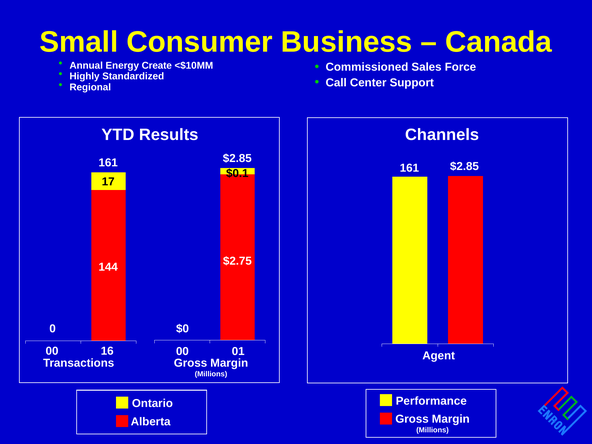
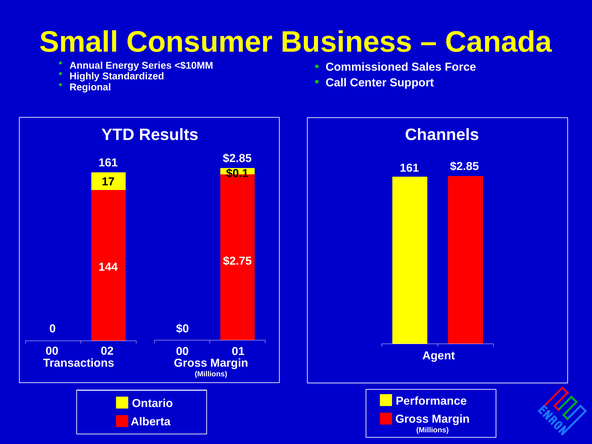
Create: Create -> Series
16: 16 -> 02
